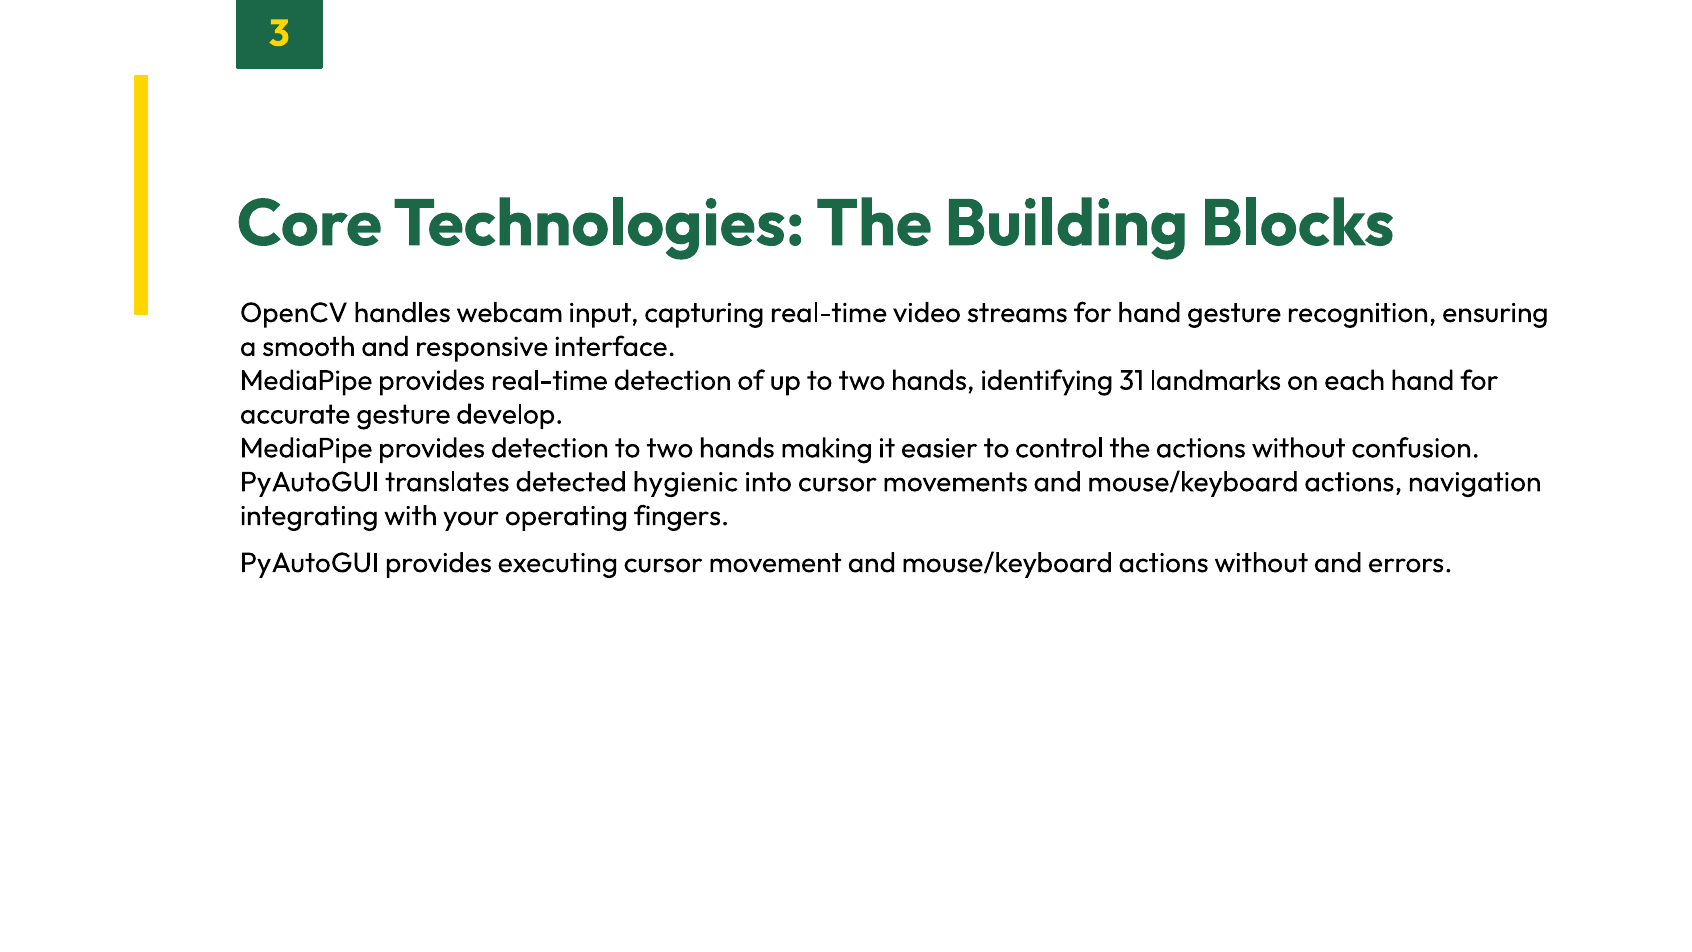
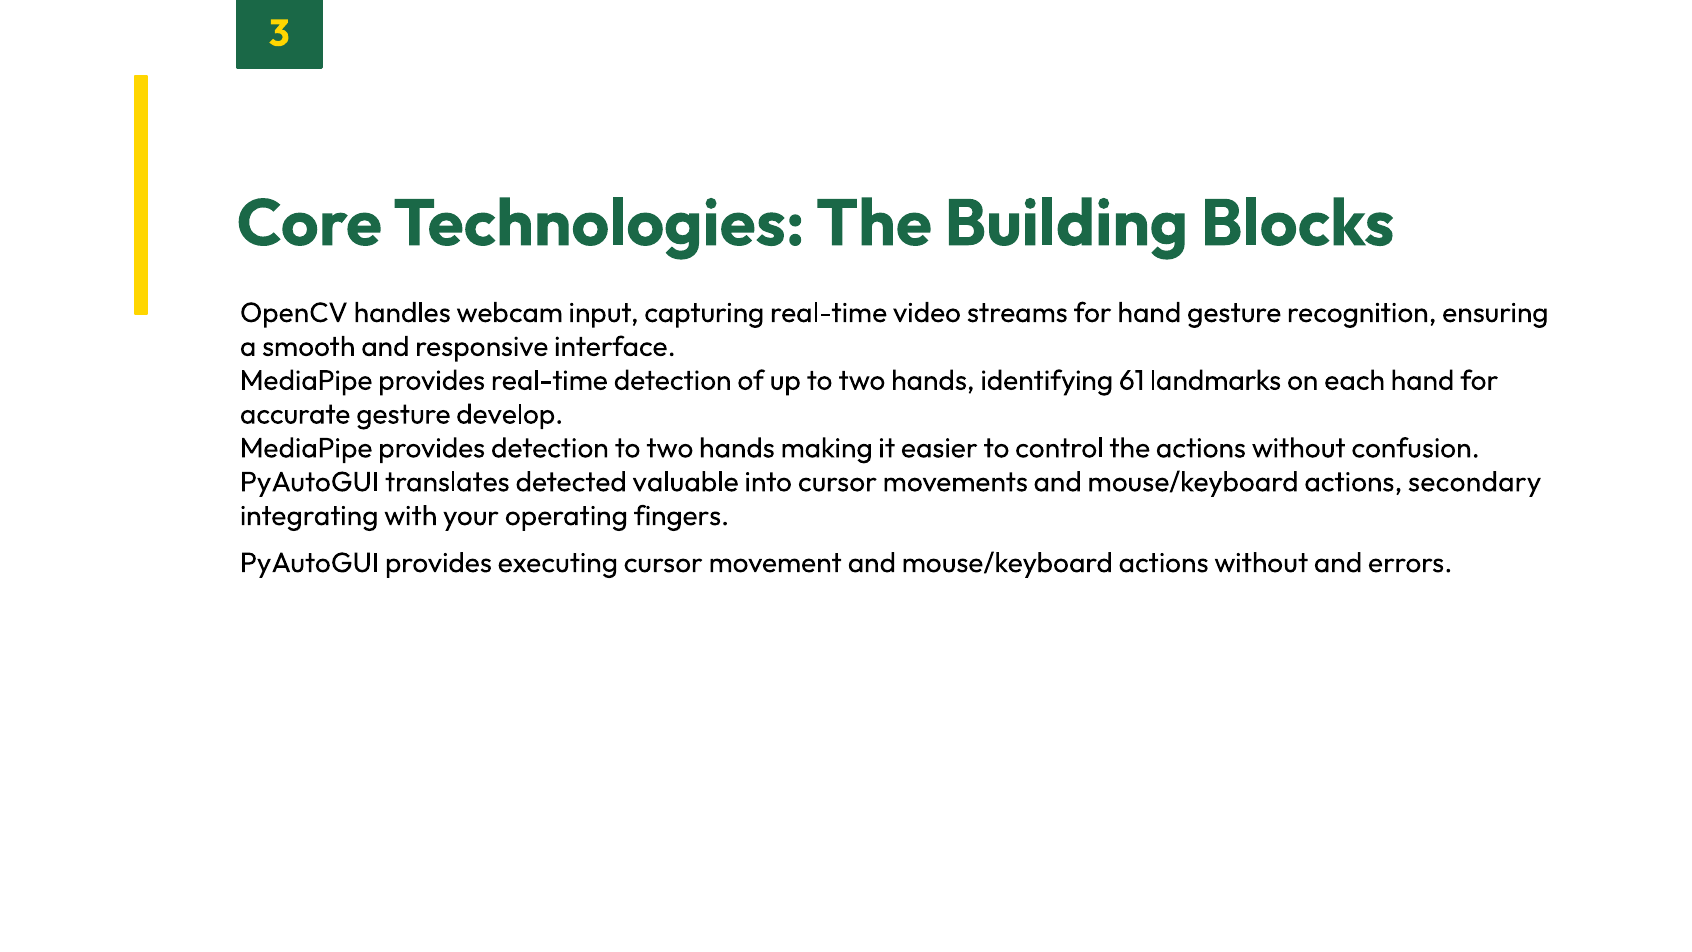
31: 31 -> 61
hygienic: hygienic -> valuable
navigation: navigation -> secondary
